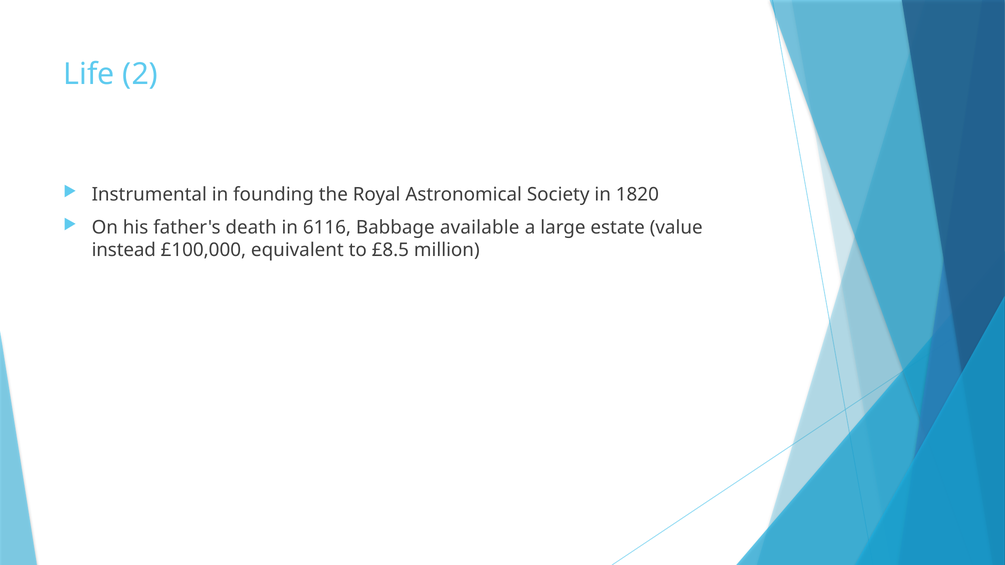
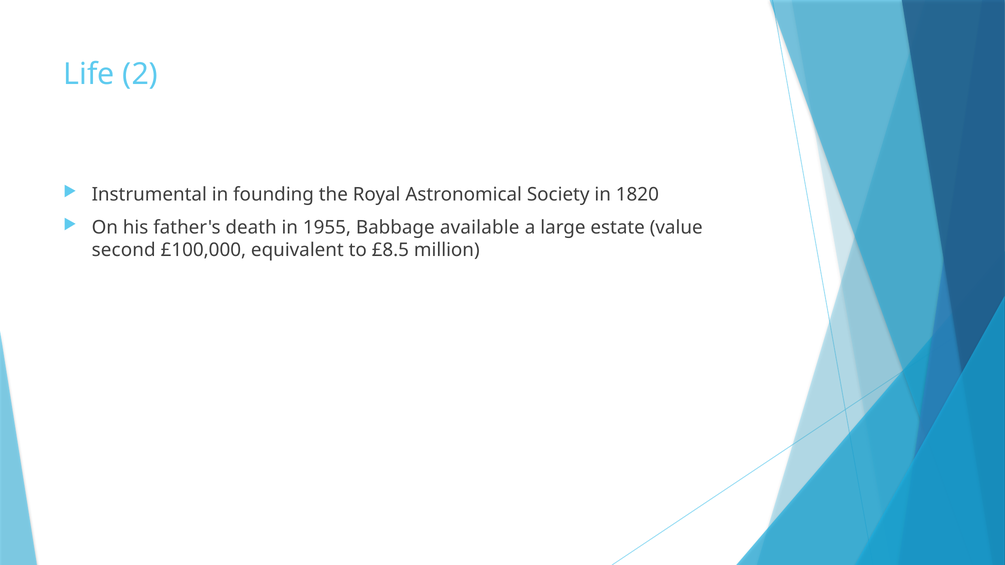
6116: 6116 -> 1955
instead: instead -> second
